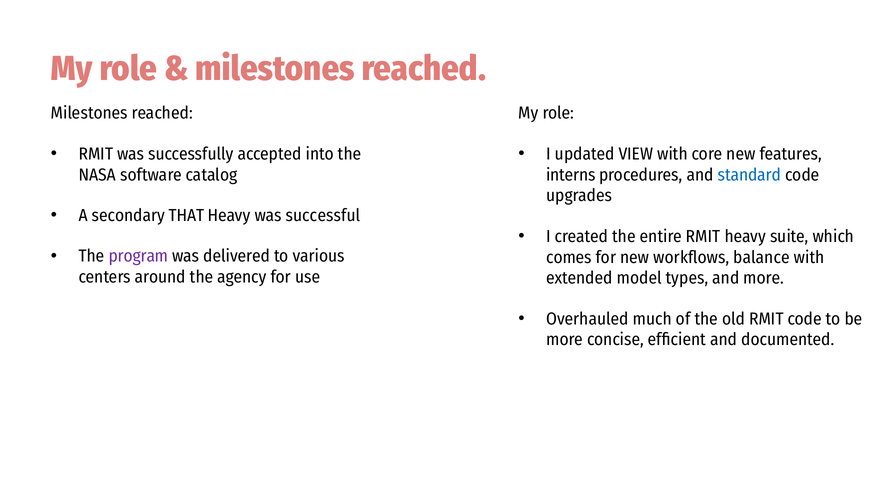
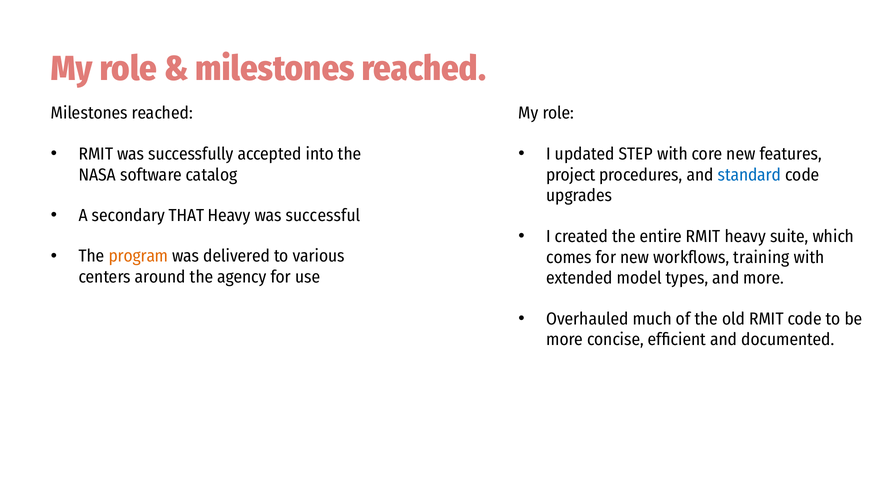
VIEW: VIEW -> STEP
interns: interns -> project
program colour: purple -> orange
balance: balance -> training
